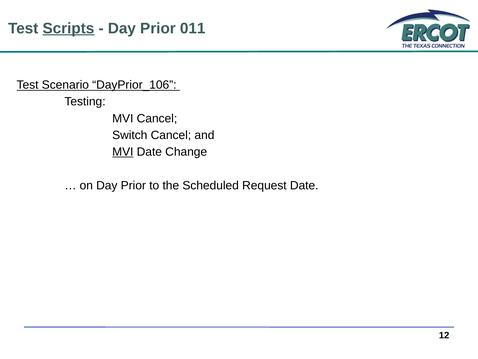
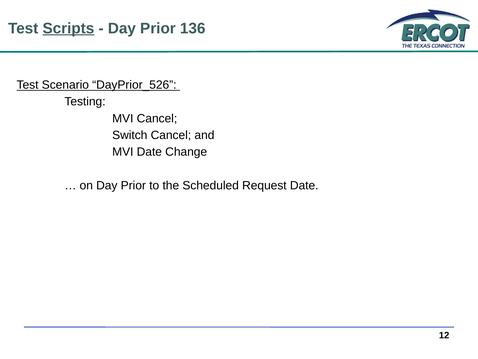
011: 011 -> 136
DayPrior_106: DayPrior_106 -> DayPrior_526
MVI at (123, 152) underline: present -> none
